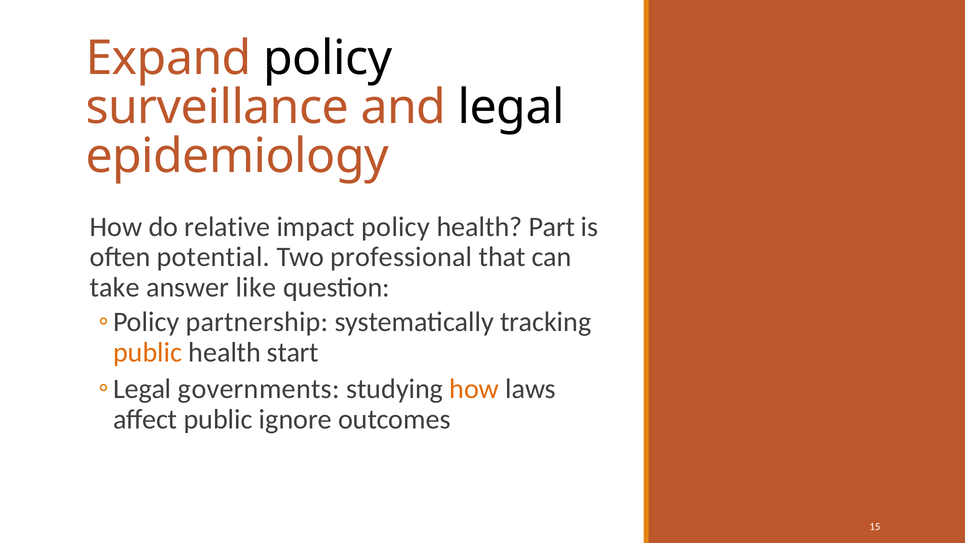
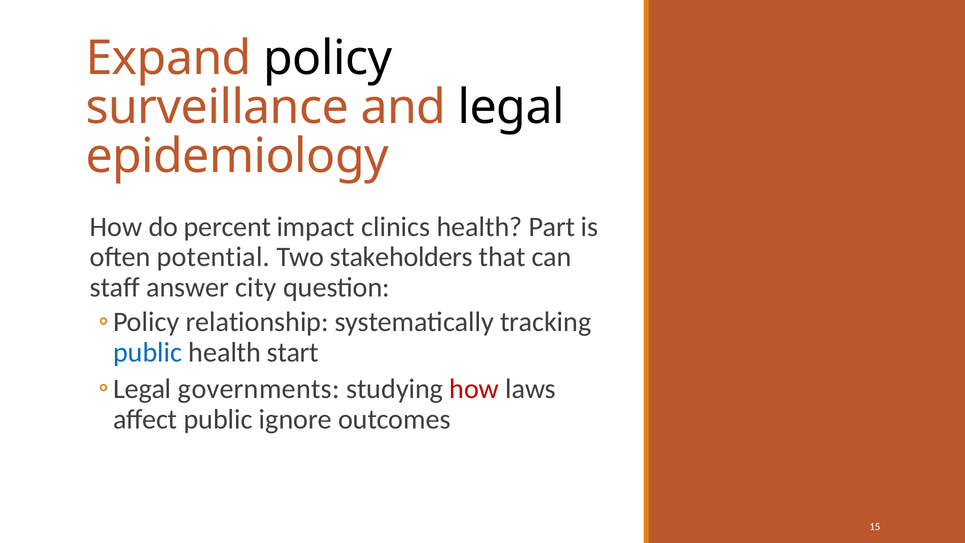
relative: relative -> percent
impact policy: policy -> clinics
professional: professional -> stakeholders
take: take -> staff
like: like -> city
partnership: partnership -> relationship
public at (148, 352) colour: orange -> blue
how at (474, 389) colour: orange -> red
